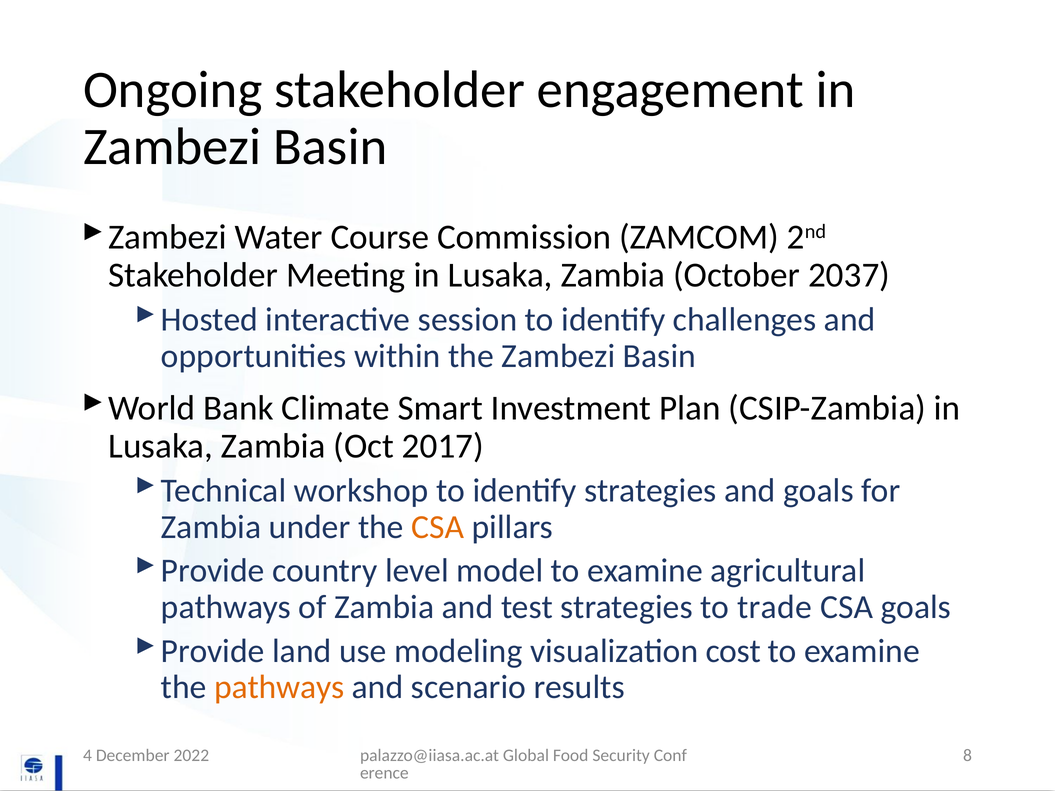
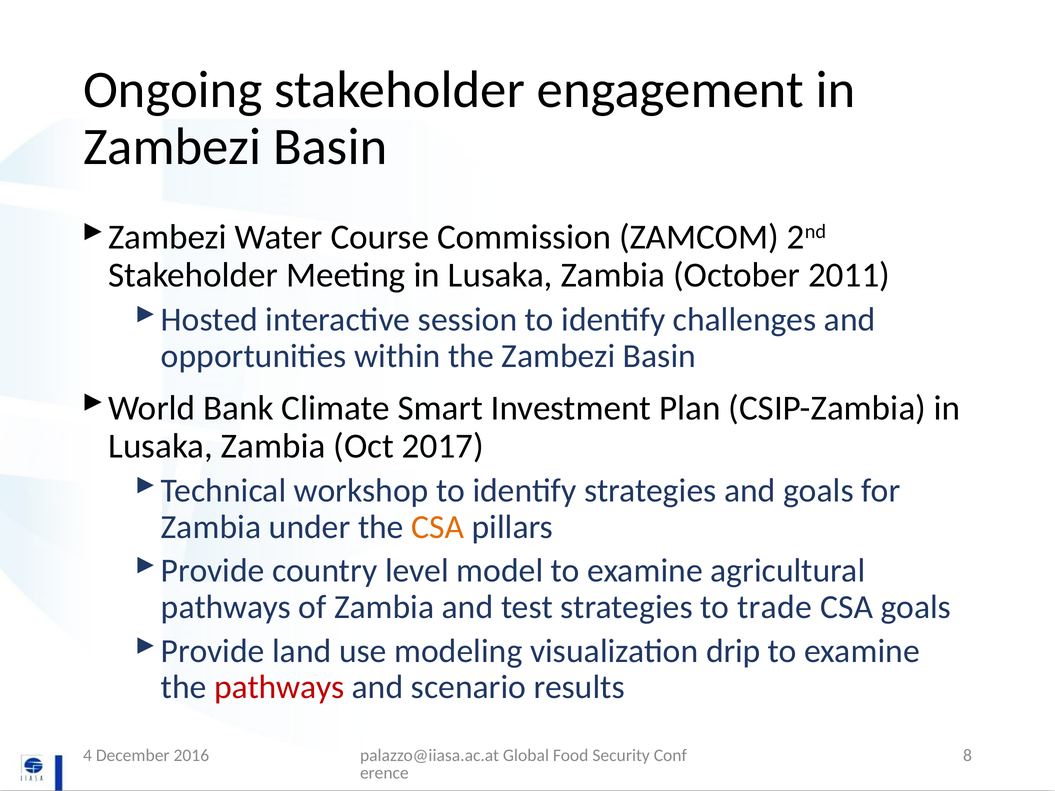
2037: 2037 -> 2011
cost: cost -> drip
pathways at (279, 688) colour: orange -> red
2022: 2022 -> 2016
